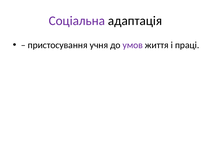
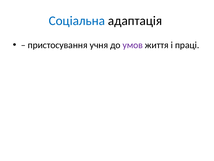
Соціальна colour: purple -> blue
